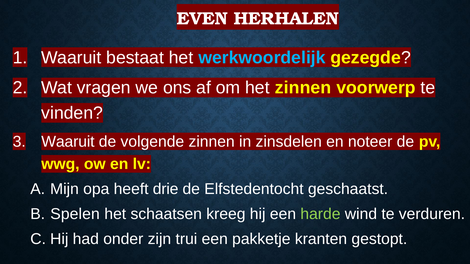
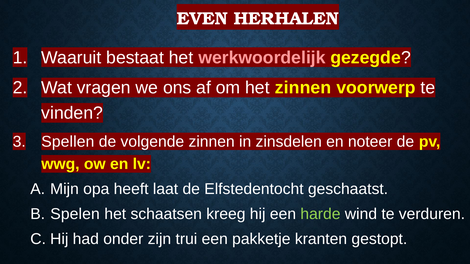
werkwoordelijk colour: light blue -> pink
Waaruit at (68, 142): Waaruit -> Spellen
drie: drie -> laat
